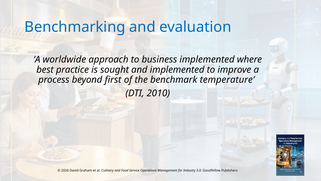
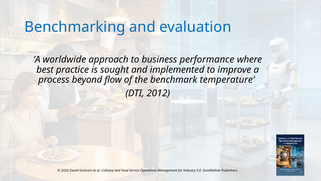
business implemented: implemented -> performance
first: first -> flow
2010: 2010 -> 2012
